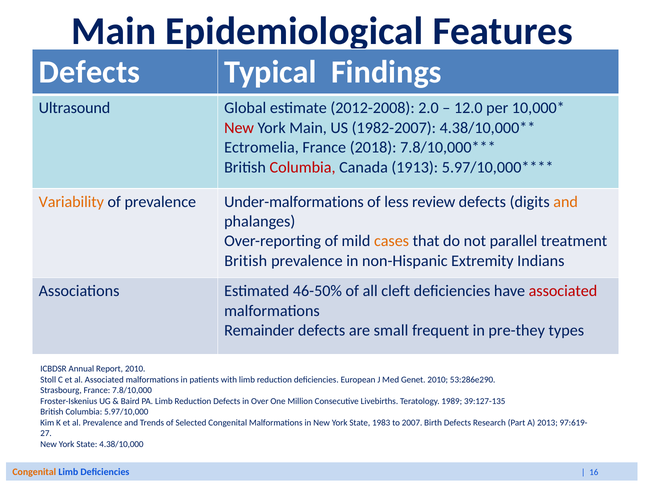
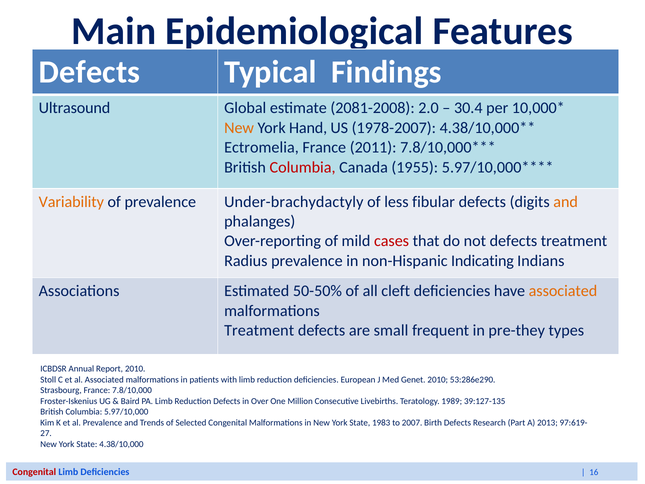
2012-2008: 2012-2008 -> 2081-2008
12.0: 12.0 -> 30.4
New at (239, 128) colour: red -> orange
York Main: Main -> Hand
1982-2007: 1982-2007 -> 1978-2007
2018: 2018 -> 2011
1913: 1913 -> 1955
Under-malformations: Under-malformations -> Under-brachydactyly
review: review -> fibular
cases colour: orange -> red
not parallel: parallel -> defects
British at (246, 261): British -> Radius
Extremity: Extremity -> Indicating
46-50%: 46-50% -> 50-50%
associated at (563, 291) colour: red -> orange
Remainder at (259, 330): Remainder -> Treatment
Congenital at (34, 472) colour: orange -> red
